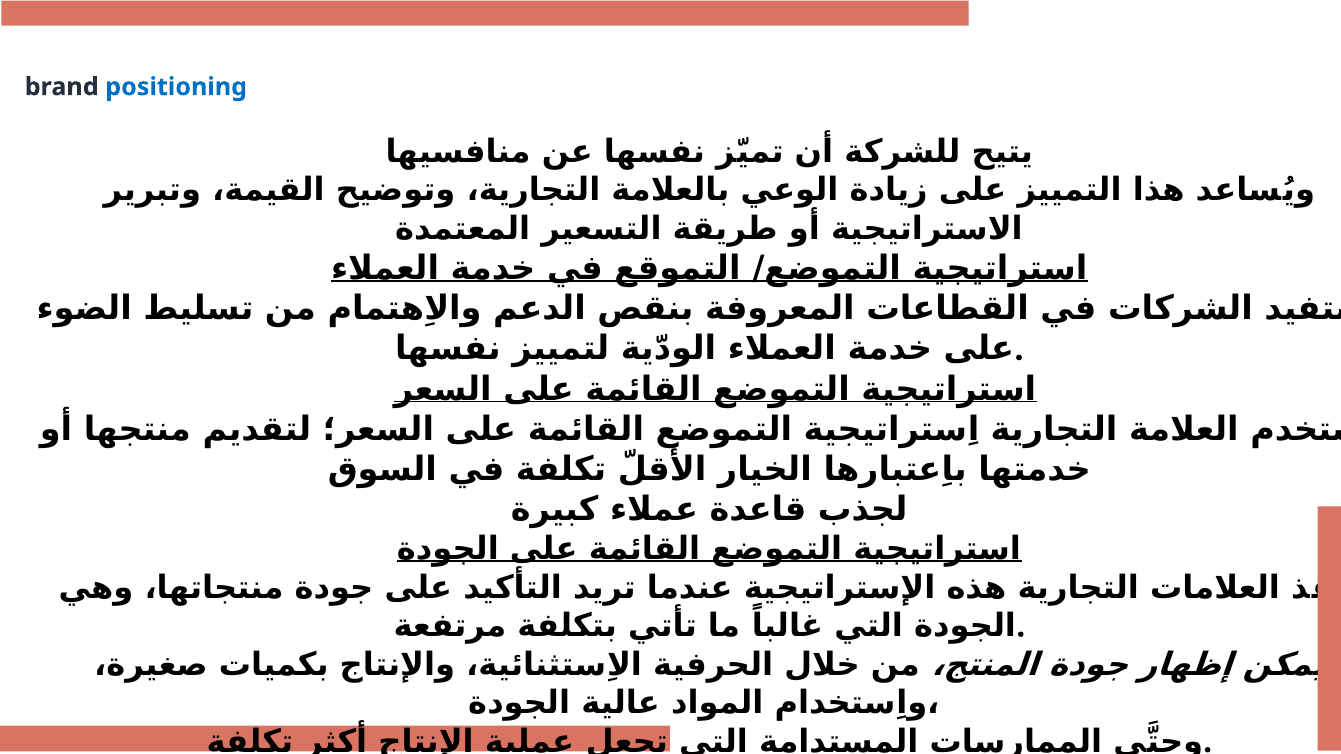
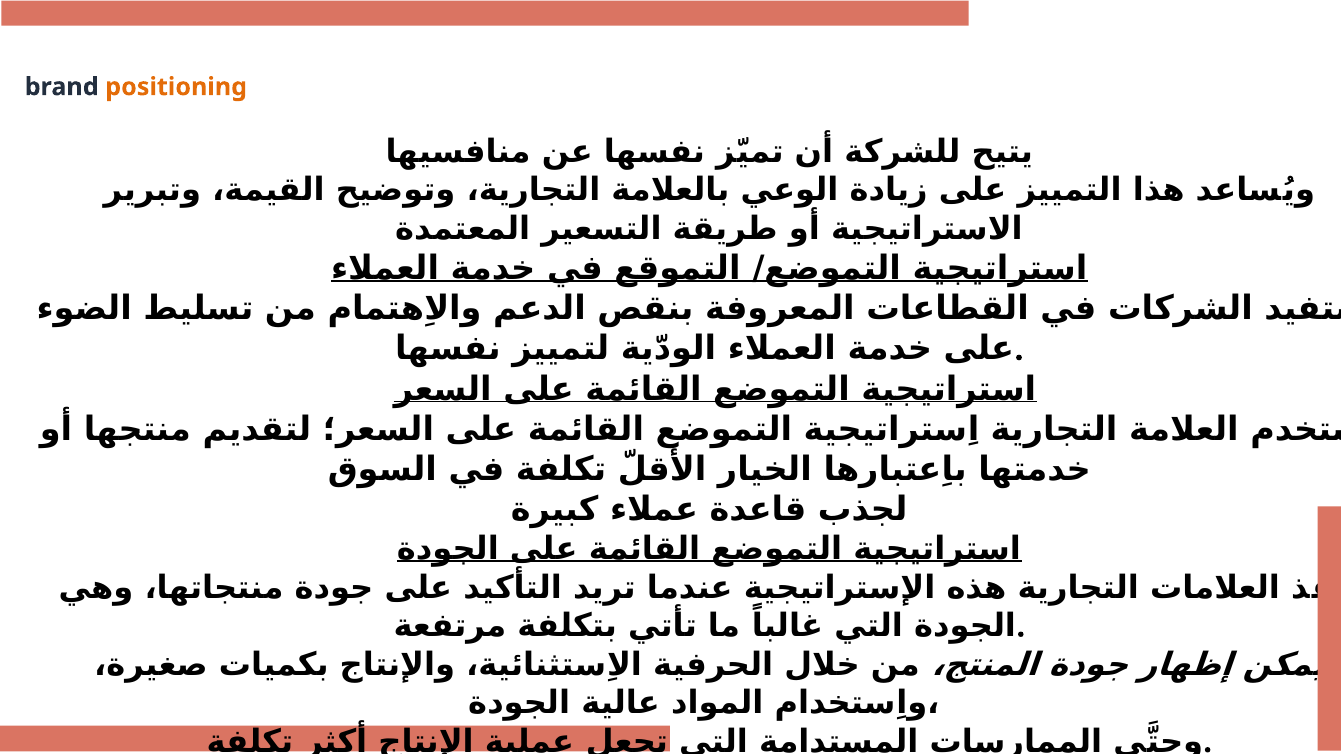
positioning colour: blue -> orange
